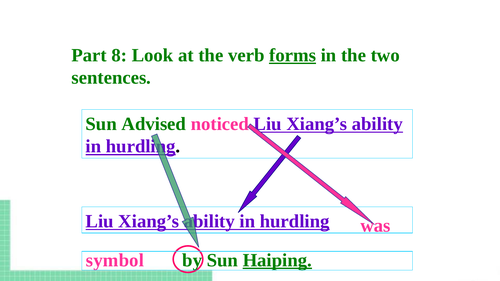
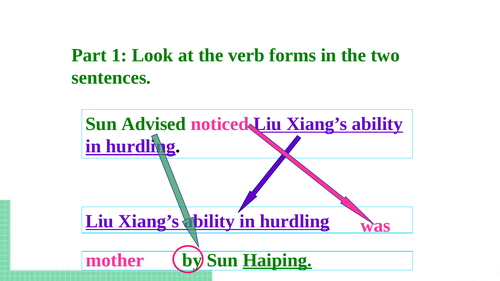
8: 8 -> 1
forms underline: present -> none
symbol: symbol -> mother
